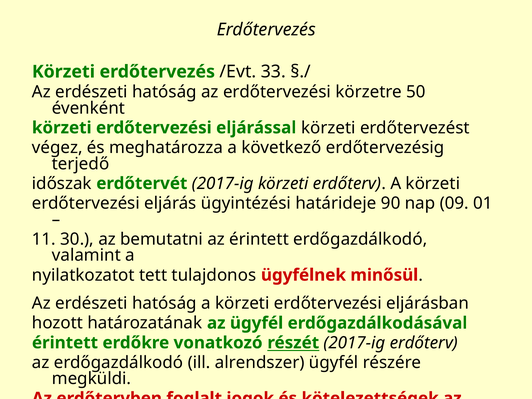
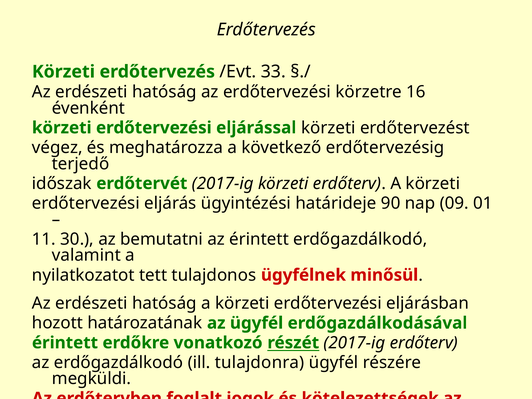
50: 50 -> 16
alrendszer: alrendszer -> tulajdonra
